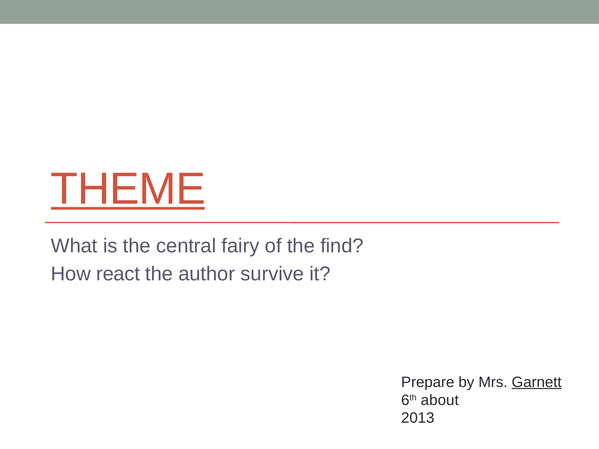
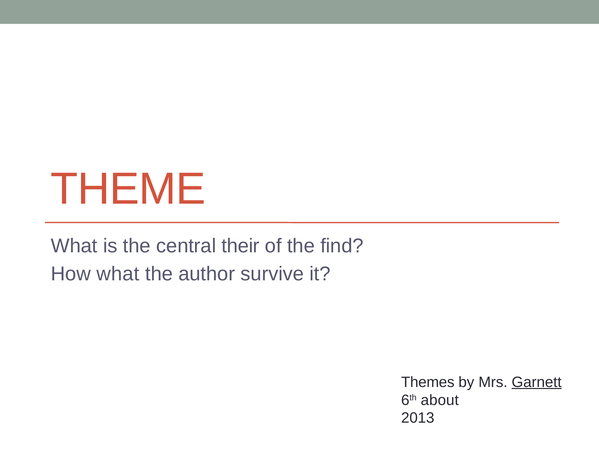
THEME underline: present -> none
fairy: fairy -> their
How react: react -> what
Prepare: Prepare -> Themes
